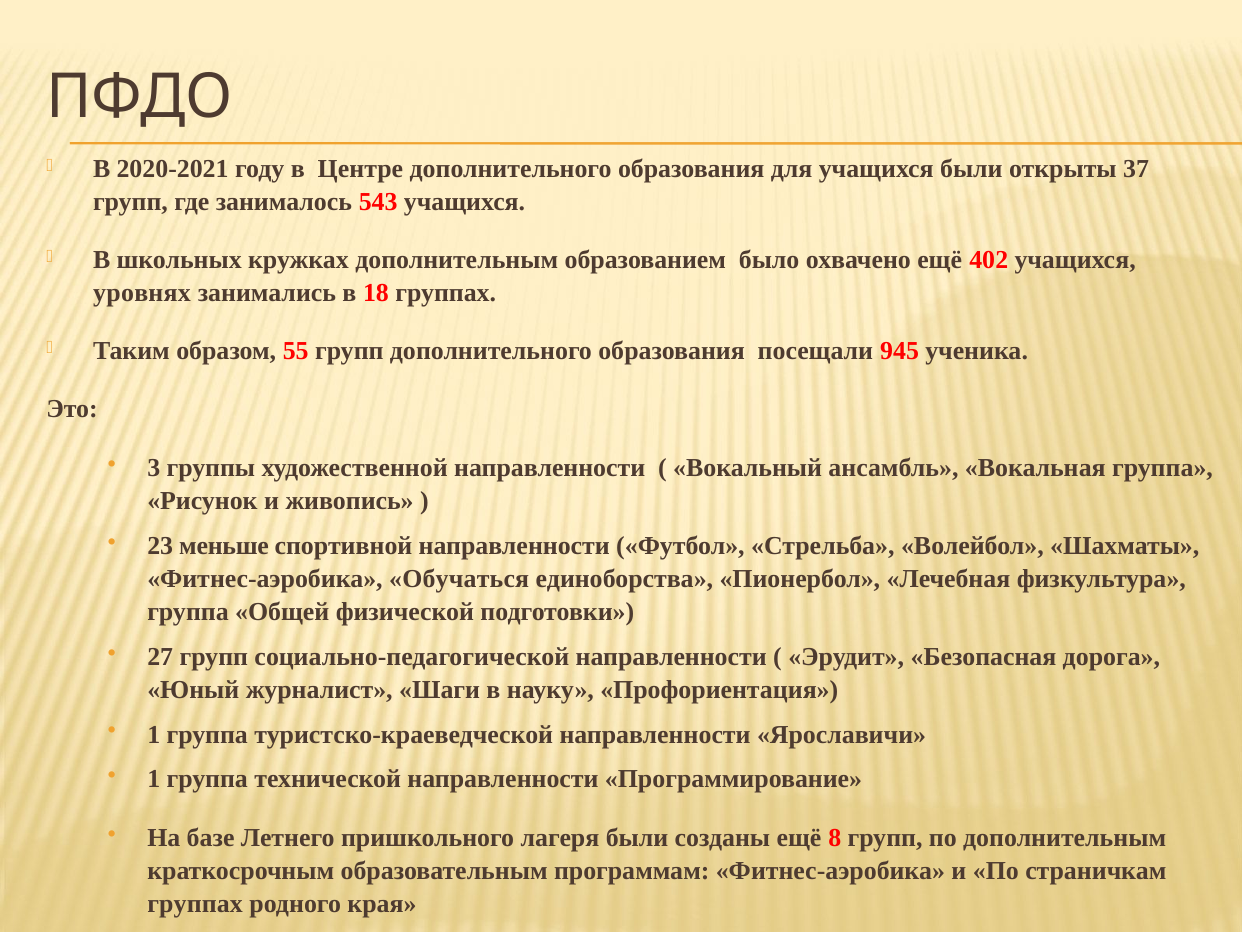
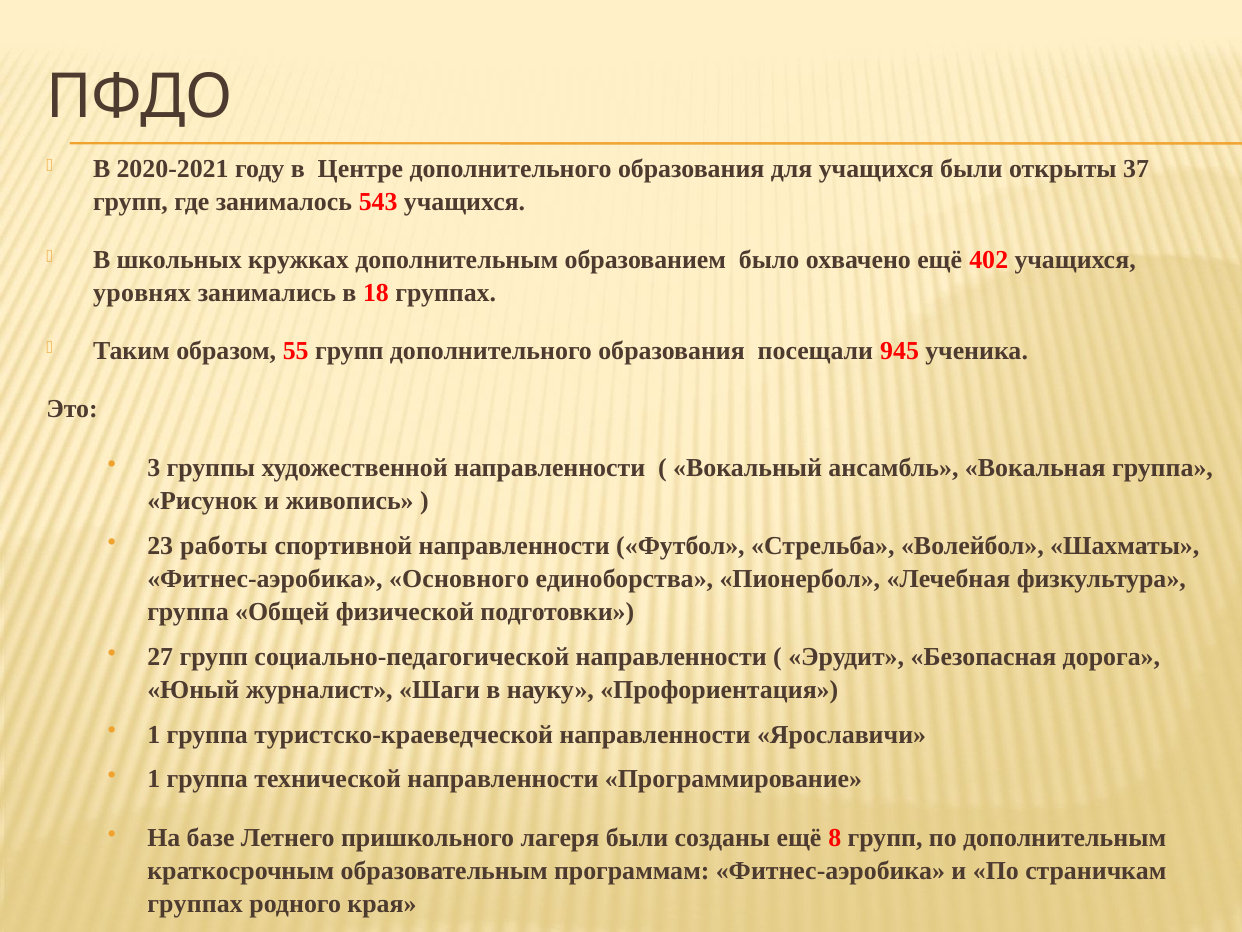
меньше: меньше -> работы
Обучаться: Обучаться -> Основного
